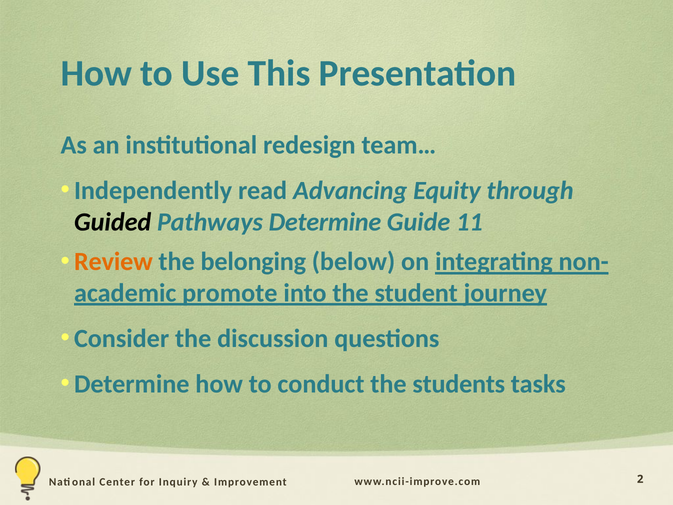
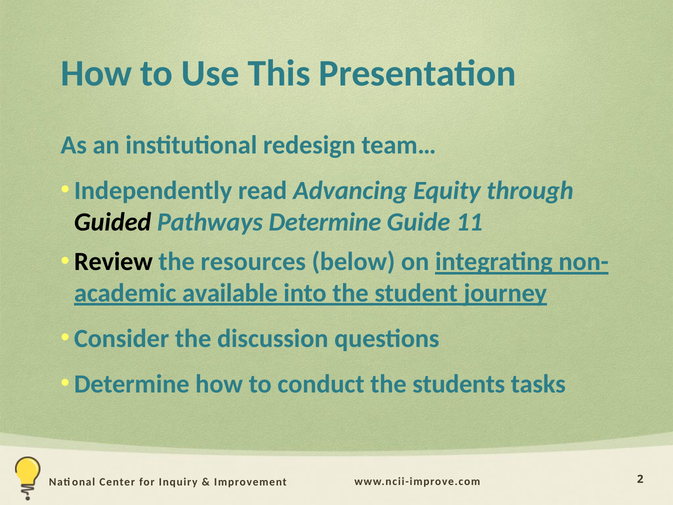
Review colour: orange -> black
belonging: belonging -> resources
promote: promote -> available
